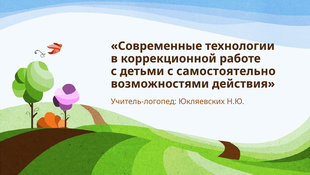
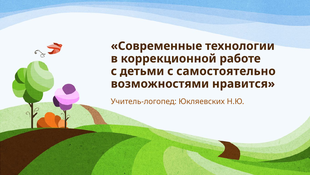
действия: действия -> нравится
